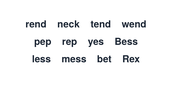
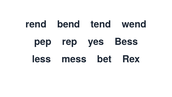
neck: neck -> bend
